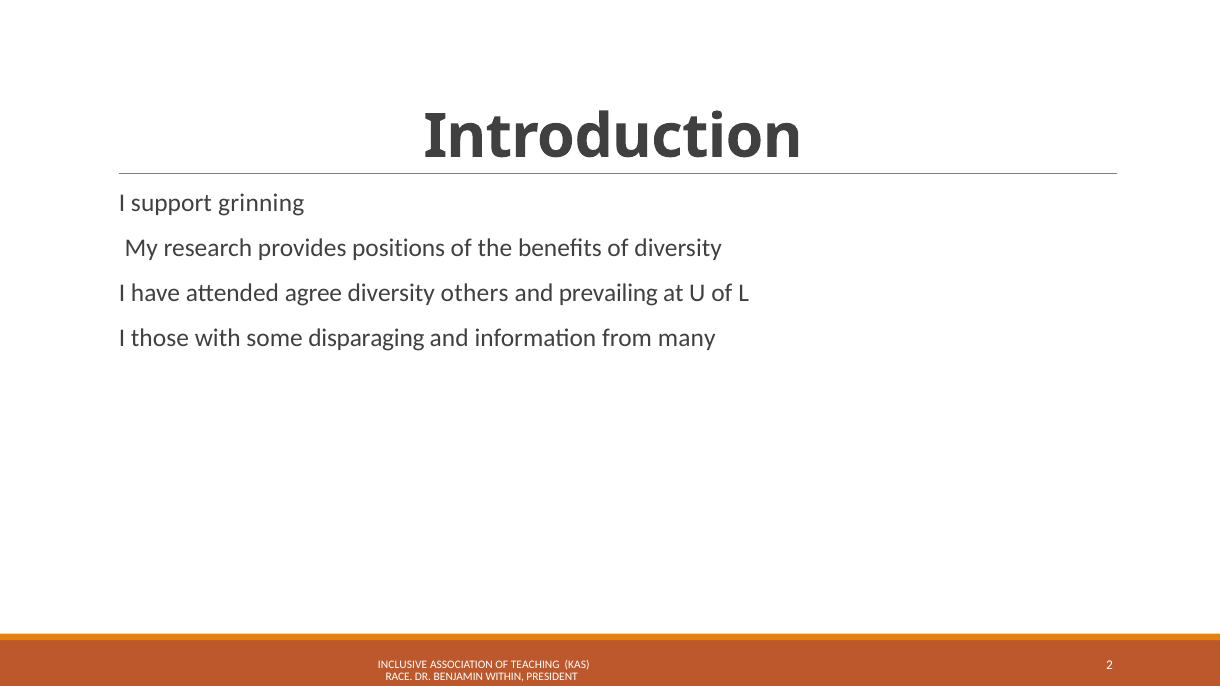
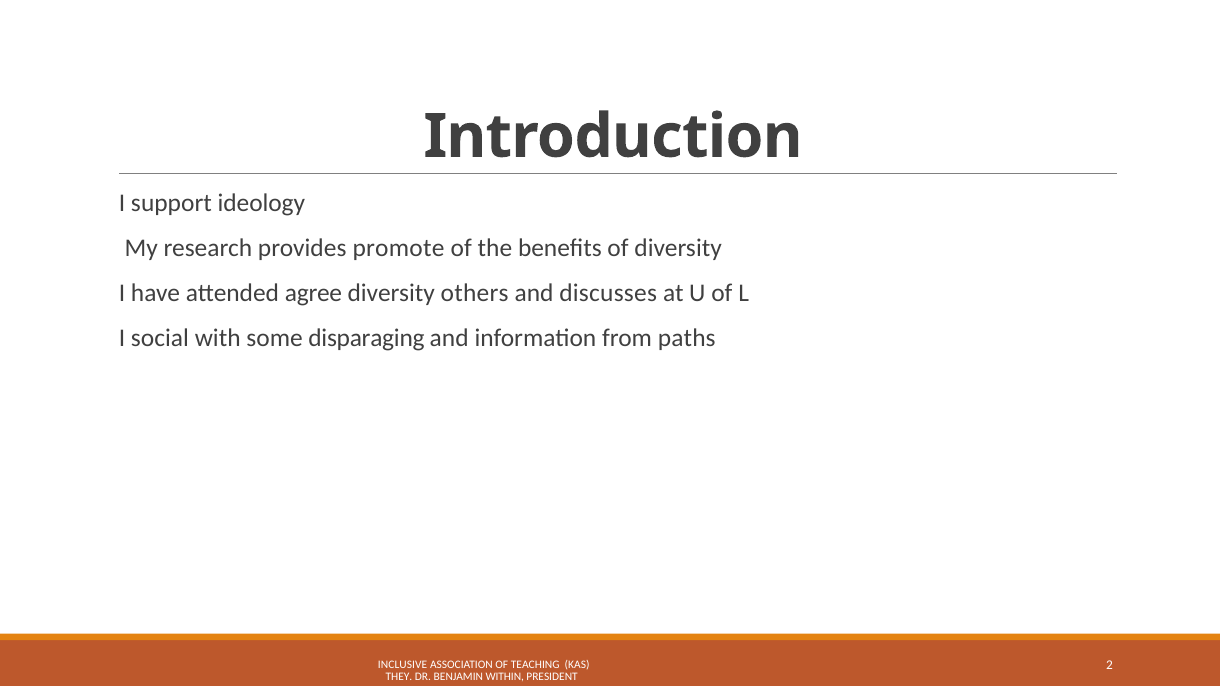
grinning: grinning -> ideology
positions: positions -> promote
prevailing: prevailing -> discusses
those: those -> social
many: many -> paths
RACE: RACE -> THEY
